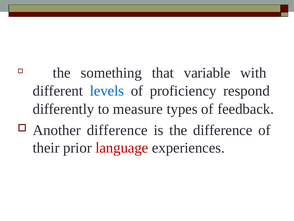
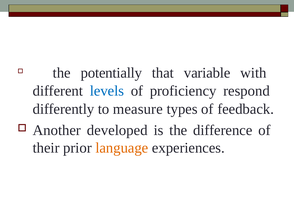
something: something -> potentially
Another difference: difference -> developed
language colour: red -> orange
